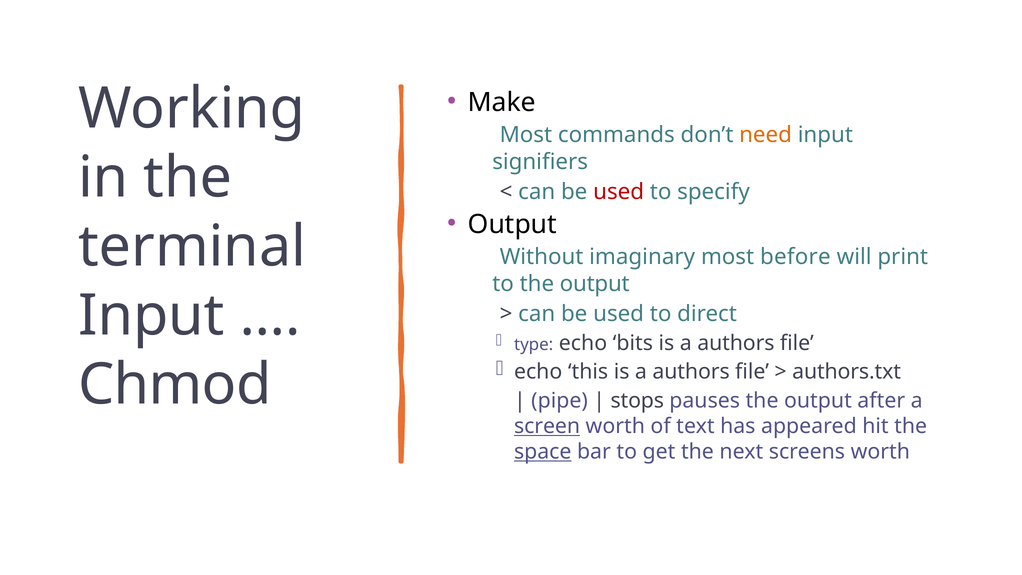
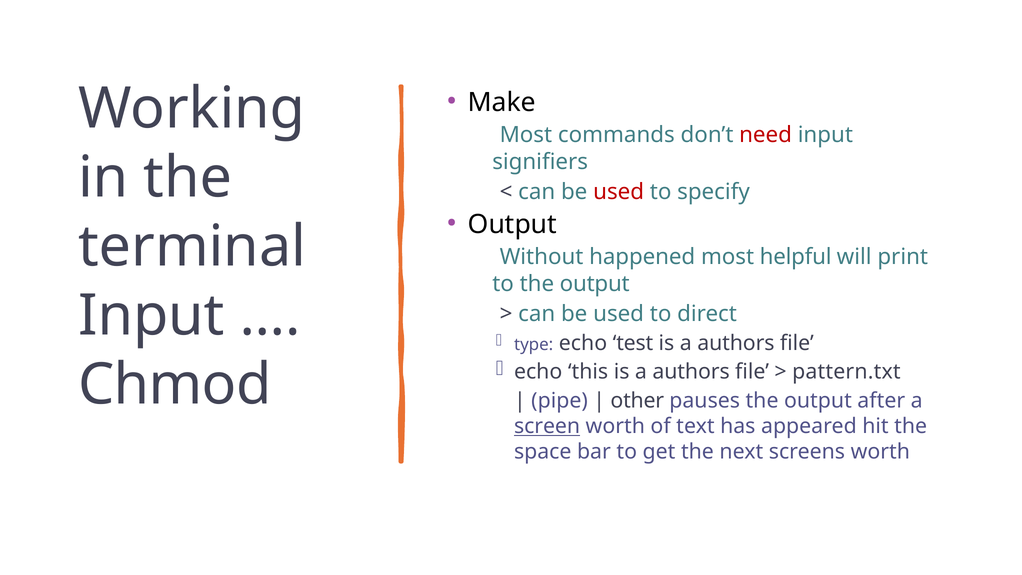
need colour: orange -> red
imaginary: imaginary -> happened
before: before -> helpful
bits: bits -> test
authors.txt: authors.txt -> pattern.txt
stops: stops -> other
space underline: present -> none
